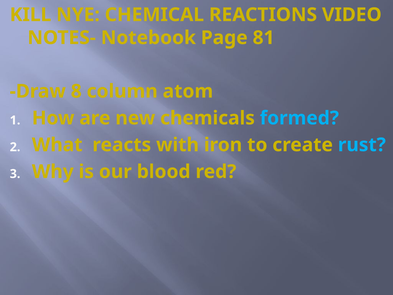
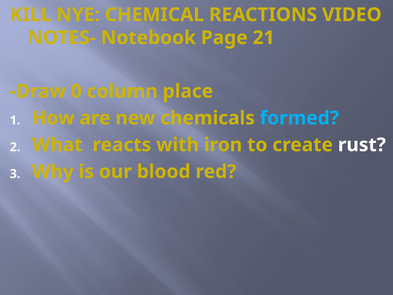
81: 81 -> 21
8: 8 -> 0
atom: atom -> place
rust colour: light blue -> white
